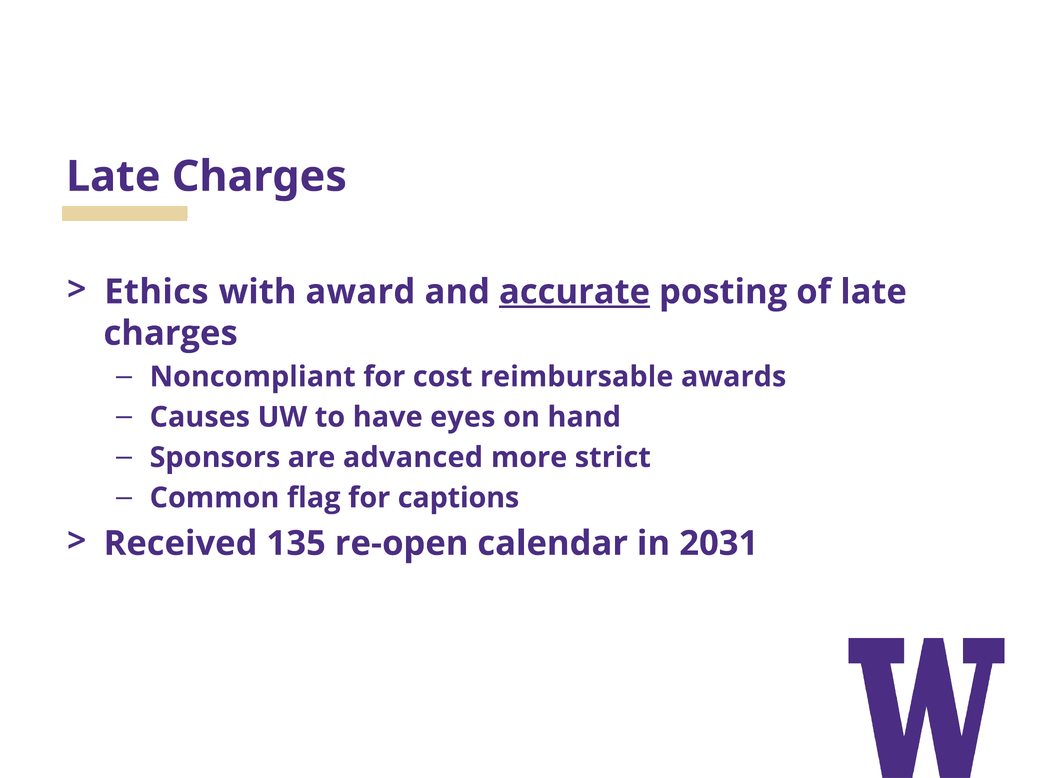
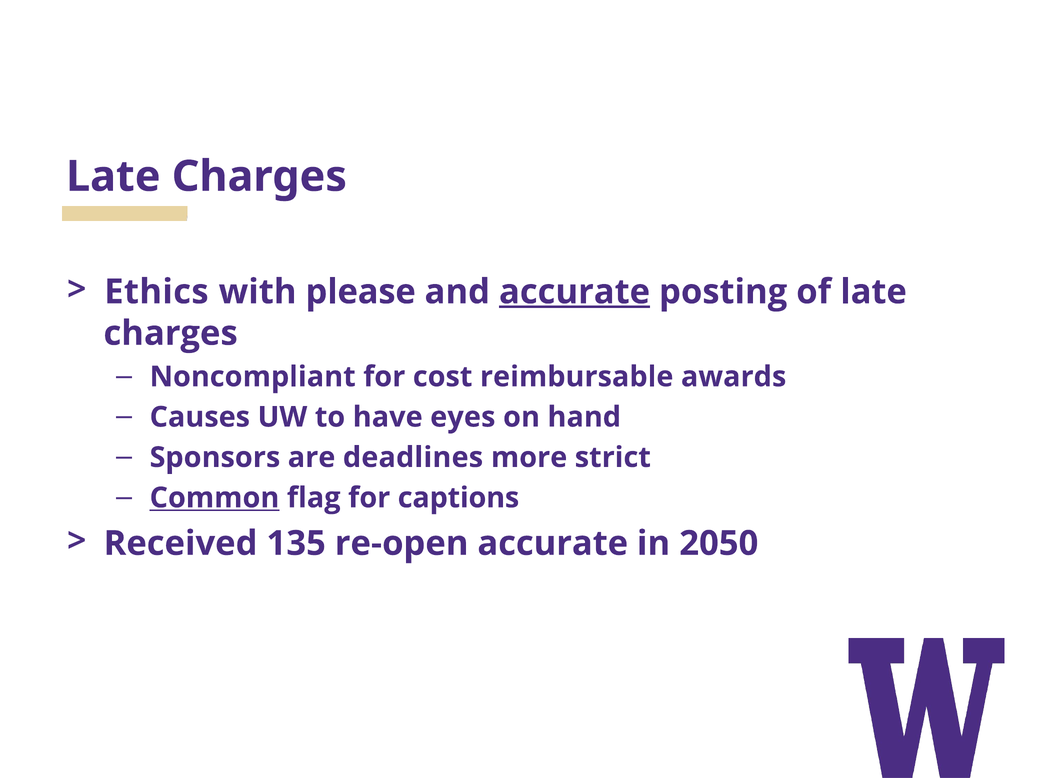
award: award -> please
advanced: advanced -> deadlines
Common underline: none -> present
re-open calendar: calendar -> accurate
2031: 2031 -> 2050
